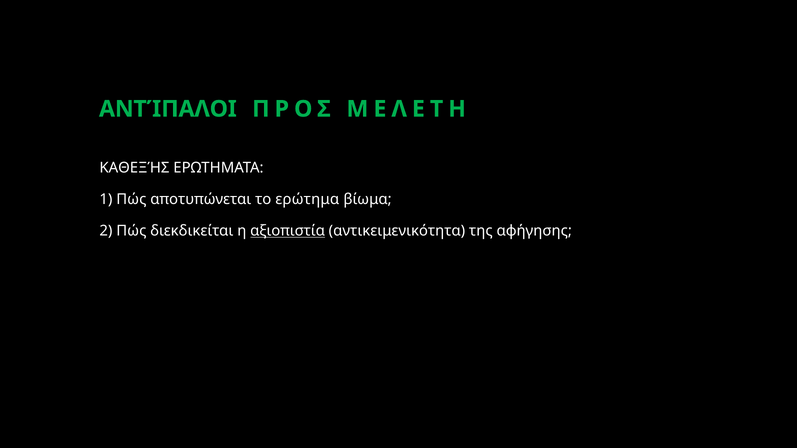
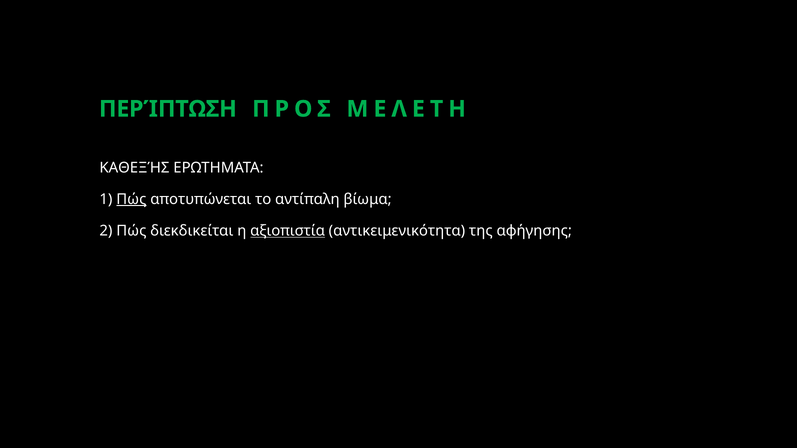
ΑΝΤΊΠΑΛΟΙ: ΑΝΤΊΠΑΛΟΙ -> ΠΕΡΊΠΤΩΣΗ
Πώς at (131, 199) underline: none -> present
ερώτημα: ερώτημα -> αντίπαλη
